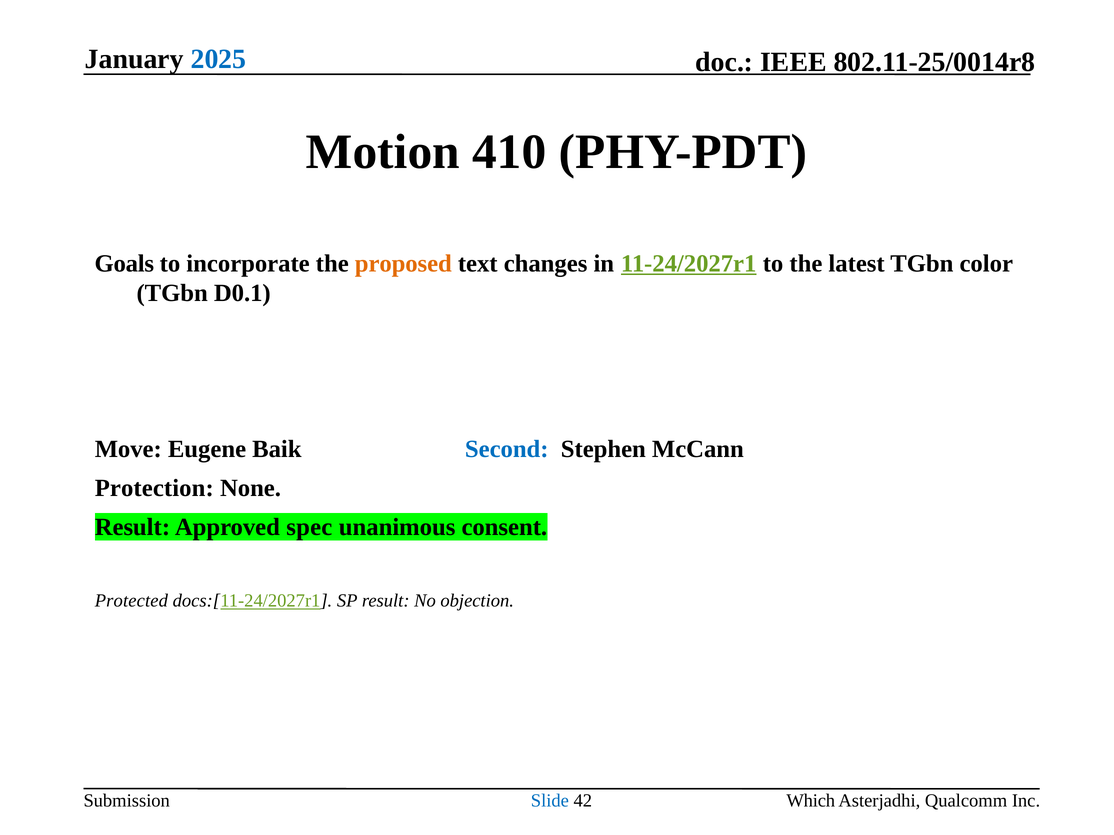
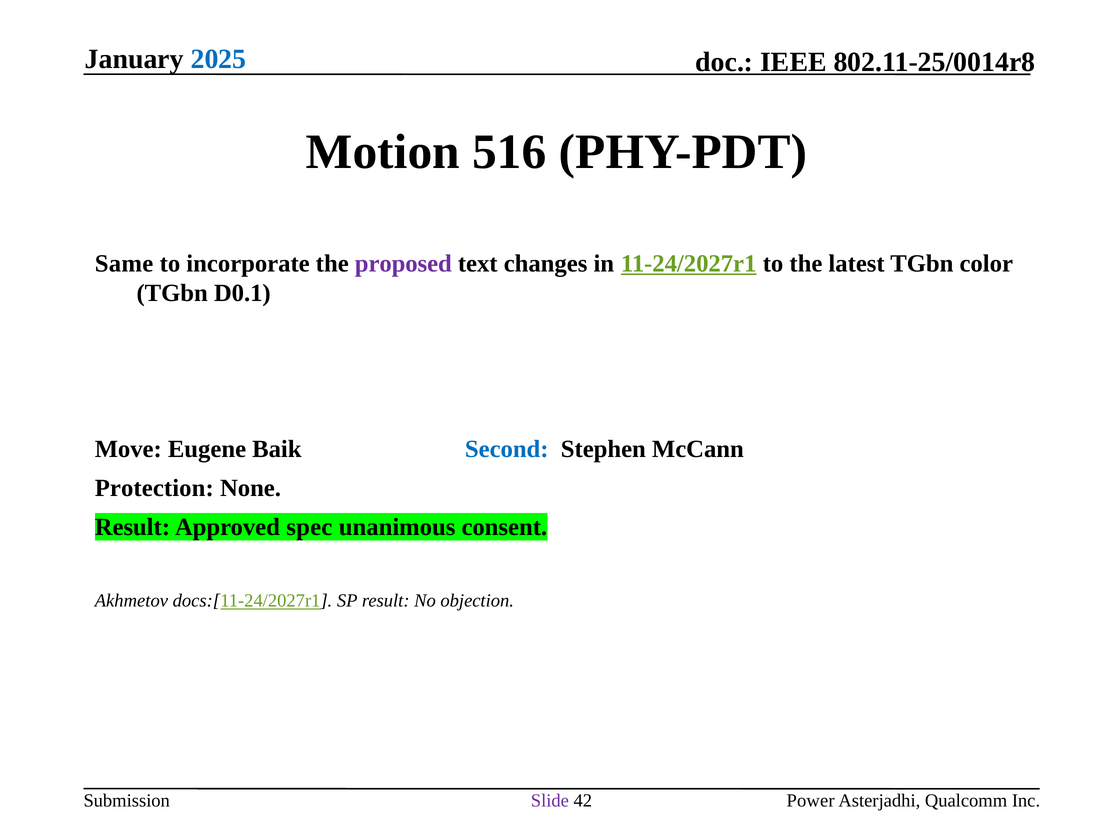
410: 410 -> 516
Goals: Goals -> Same
proposed colour: orange -> purple
Protected: Protected -> Akhmetov
Slide colour: blue -> purple
Which: Which -> Power
